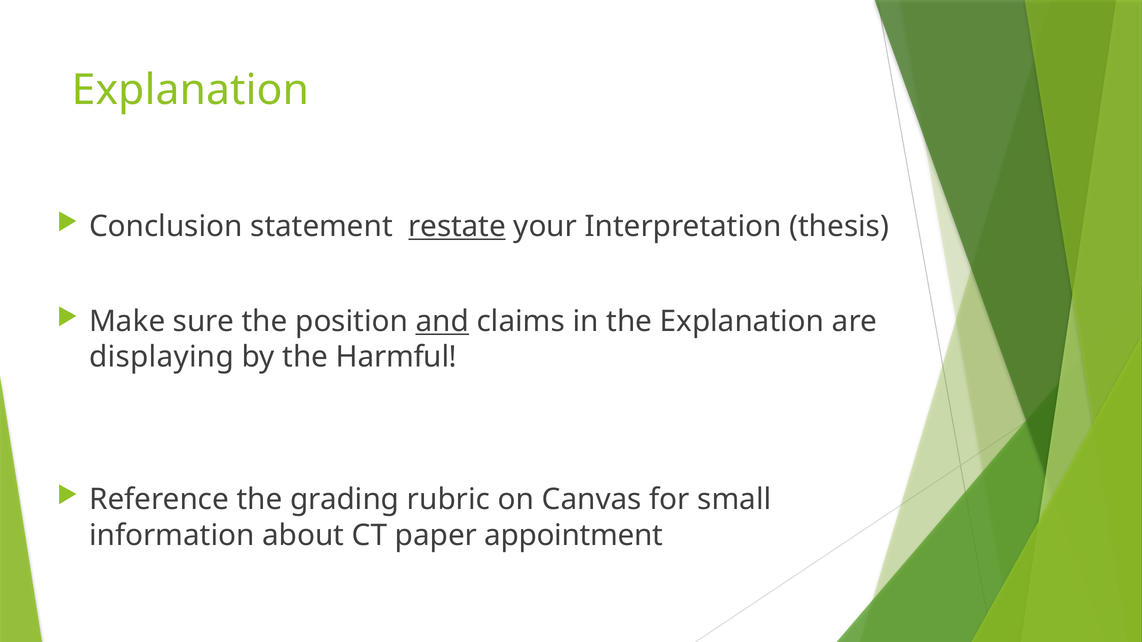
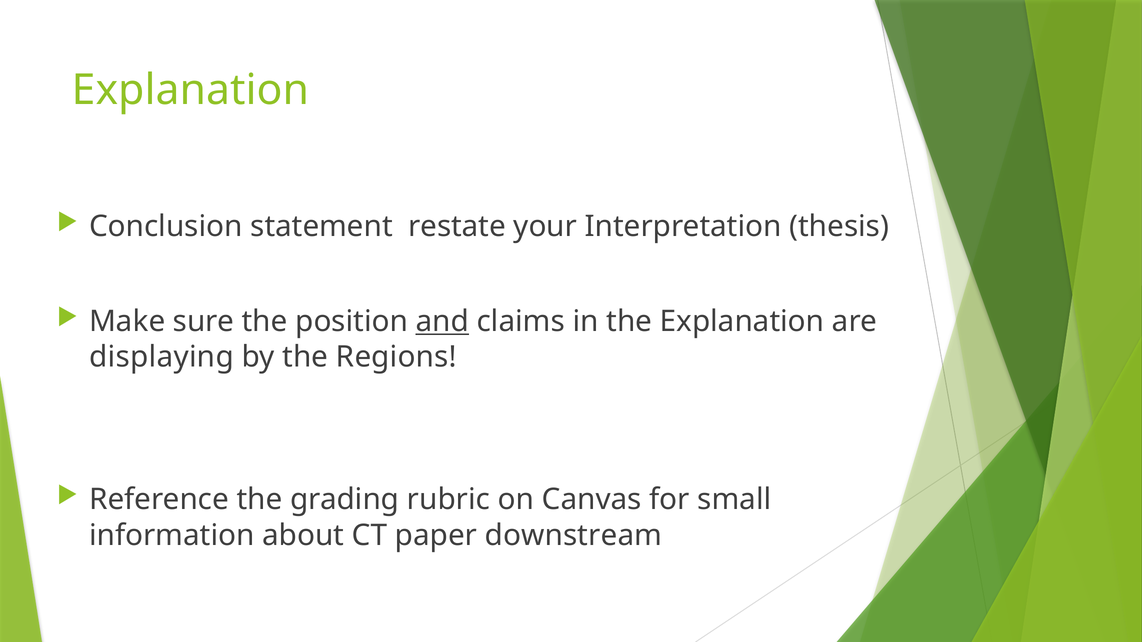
restate underline: present -> none
Harmful: Harmful -> Regions
appointment: appointment -> downstream
